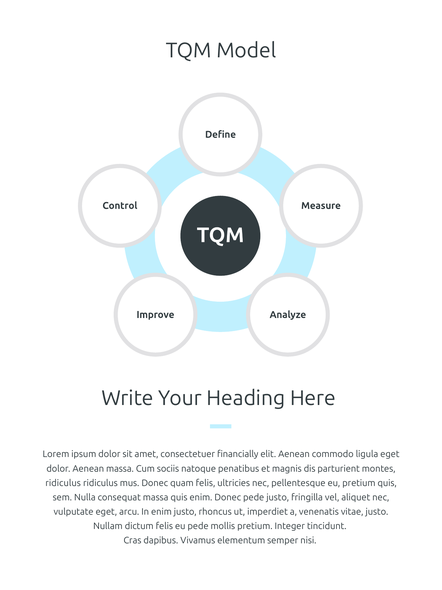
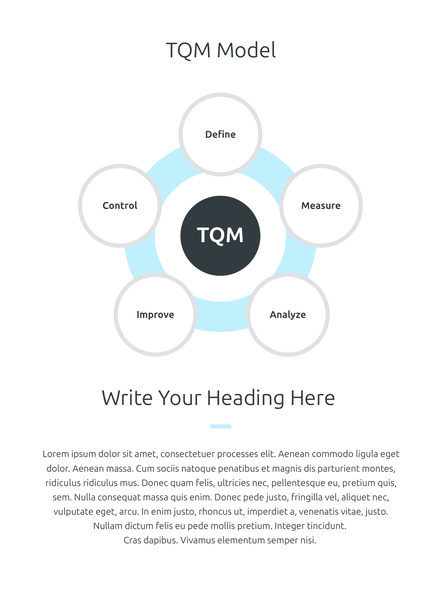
financially: financially -> processes
